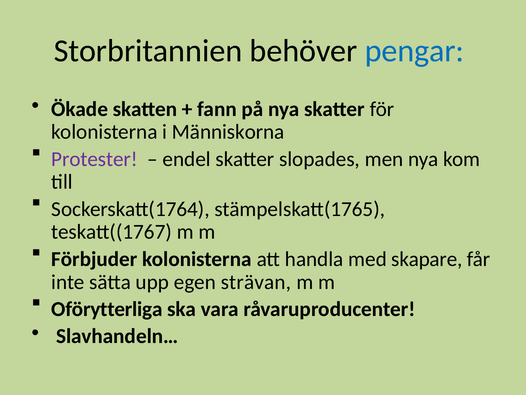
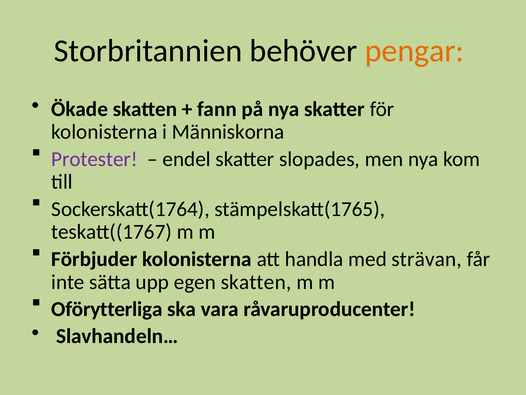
pengar colour: blue -> orange
skapare: skapare -> strävan
egen strävan: strävan -> skatten
